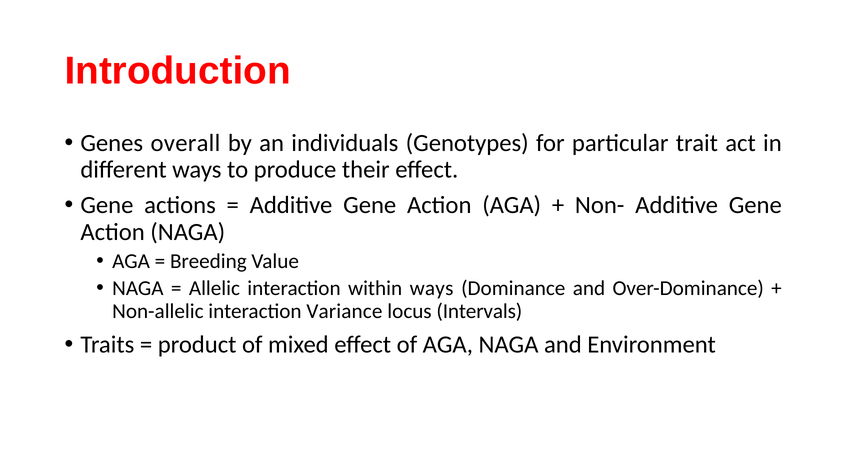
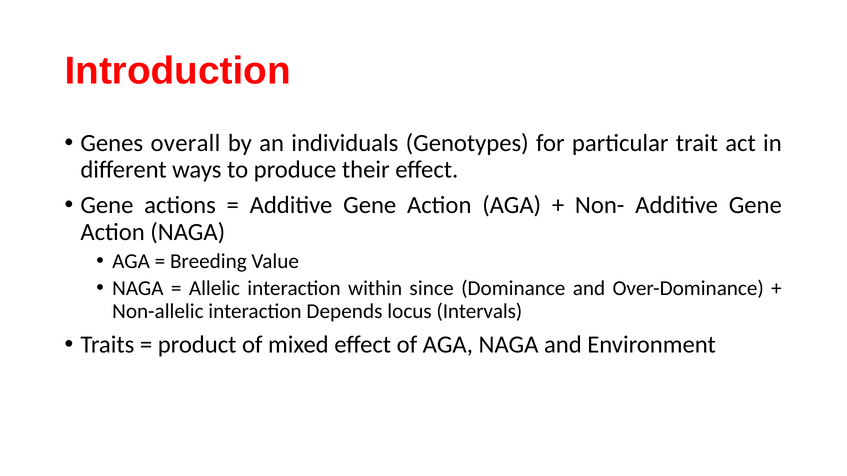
within ways: ways -> since
Variance: Variance -> Depends
